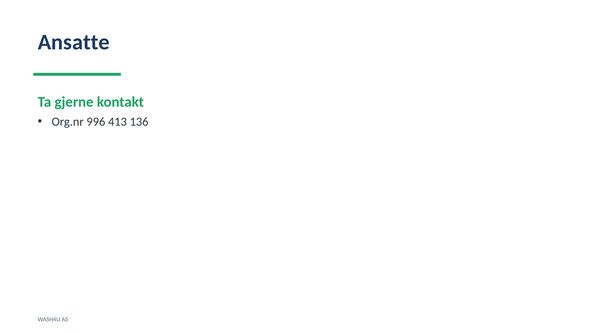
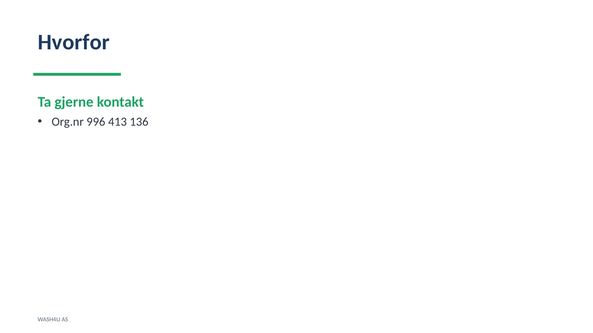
Ansatte: Ansatte -> Hvorfor
